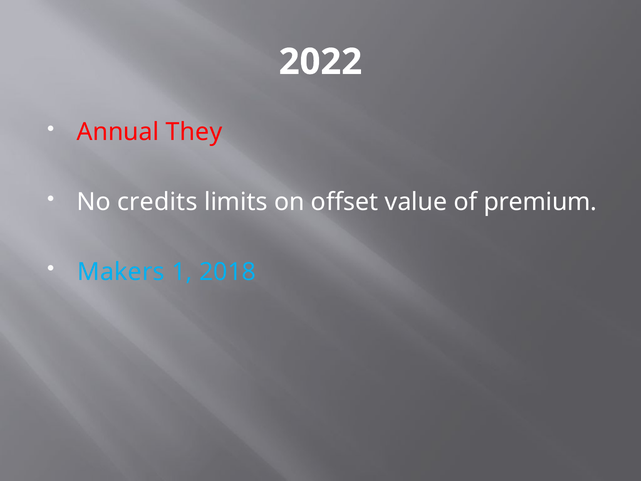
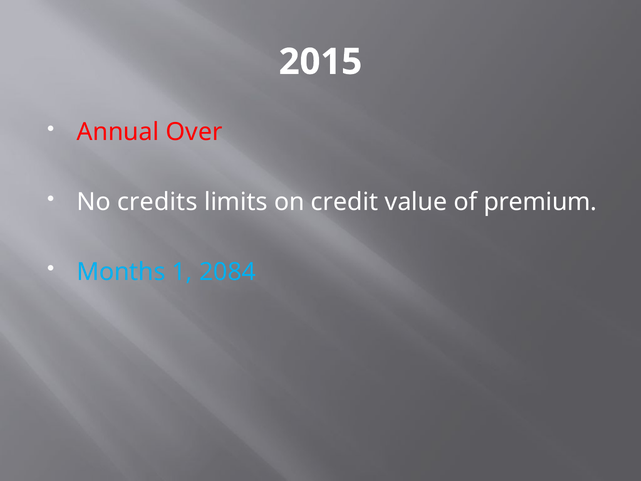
2022: 2022 -> 2015
They: They -> Over
offset: offset -> credit
Makers: Makers -> Months
2018: 2018 -> 2084
